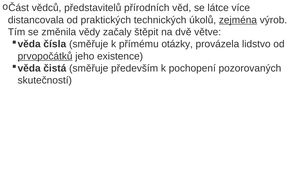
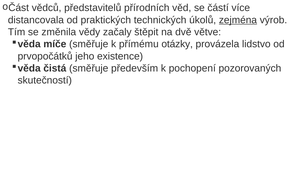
látce: látce -> částí
čísla: čísla -> míče
prvopočátků underline: present -> none
